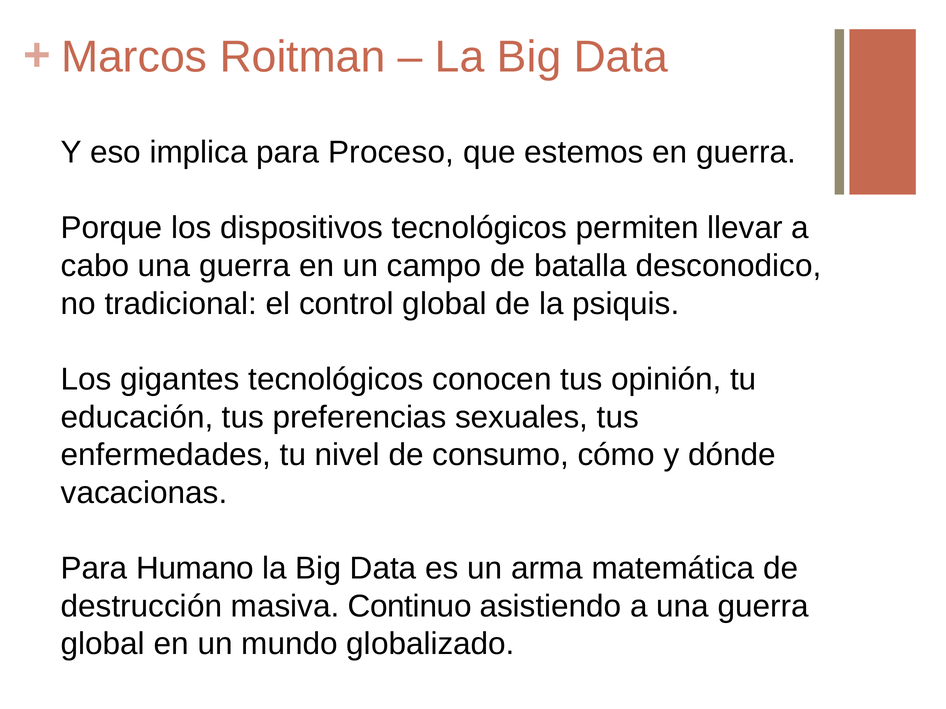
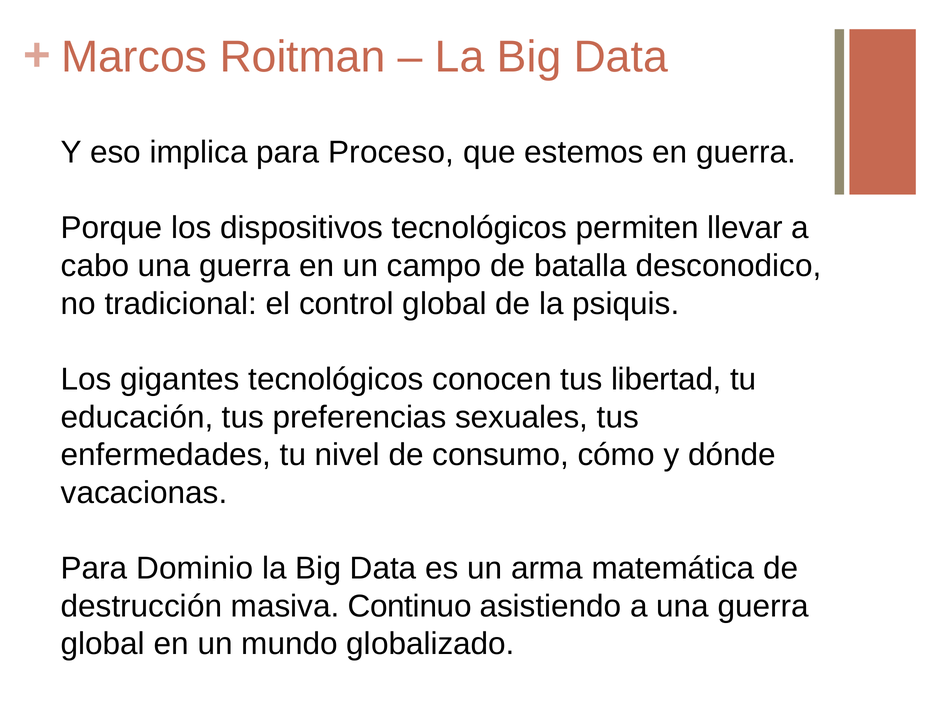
opinión: opinión -> libertad
Humano: Humano -> Dominio
